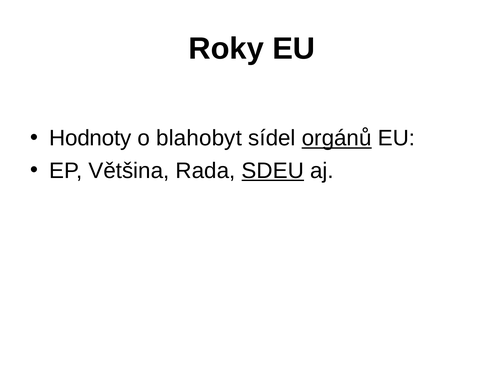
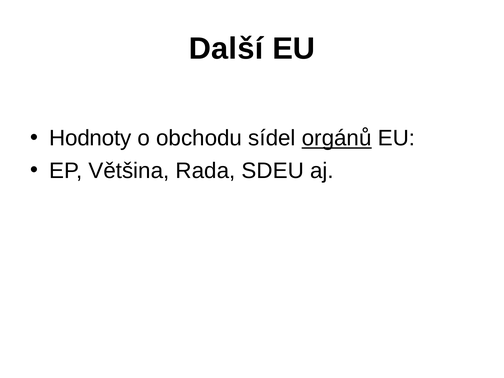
Roky: Roky -> Další
blahobyt: blahobyt -> obchodu
SDEU underline: present -> none
